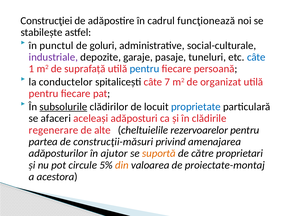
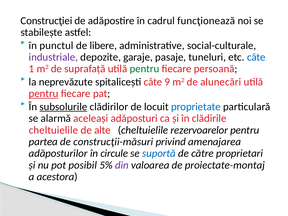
goluri: goluri -> libere
pentru at (144, 69) colour: blue -> green
conductelor: conductelor -> neprevăzute
7: 7 -> 9
organizat: organizat -> alunecări
pentru at (44, 94) underline: none -> present
afaceri: afaceri -> alarmă
regenerare at (54, 130): regenerare -> cheltuielile
ajutor: ajutor -> circule
suportă colour: orange -> blue
circule: circule -> posibil
din colour: orange -> purple
